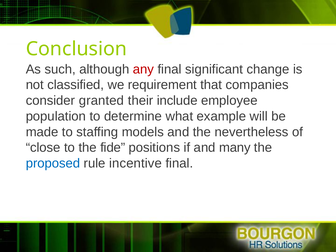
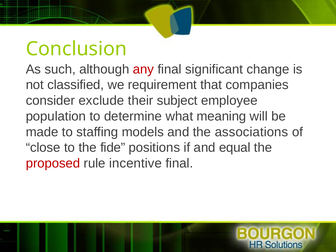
granted: granted -> exclude
include: include -> subject
example: example -> meaning
nevertheless: nevertheless -> associations
many: many -> equal
proposed colour: blue -> red
